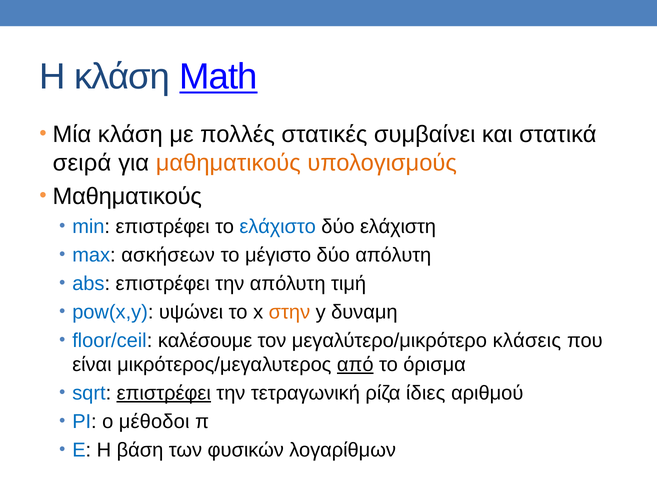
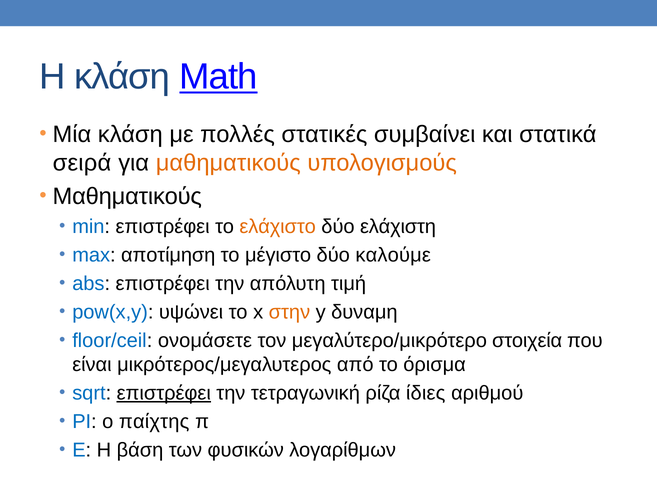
ελάχιστο colour: blue -> orange
ασκήσεων: ασκήσεων -> αποτίμηση
δύο απόλυτη: απόλυτη -> καλούμε
καλέσουμε: καλέσουμε -> ονομάσετε
κλάσεις: κλάσεις -> στοιχεία
από underline: present -> none
μέθοδοι: μέθοδοι -> παίχτης
